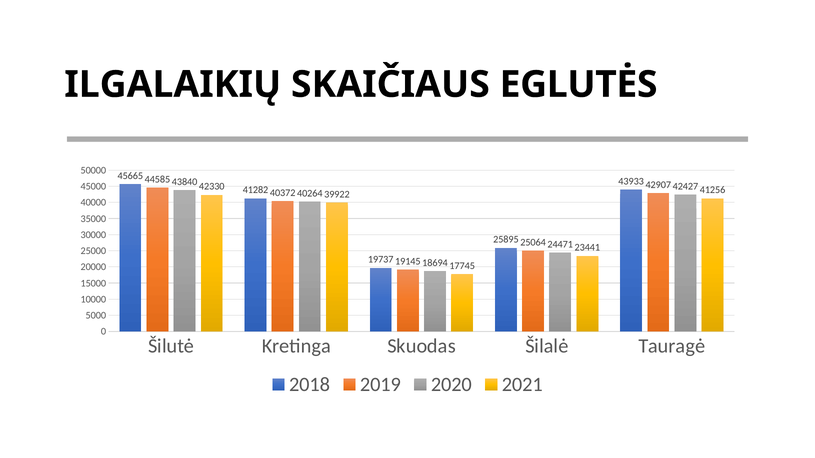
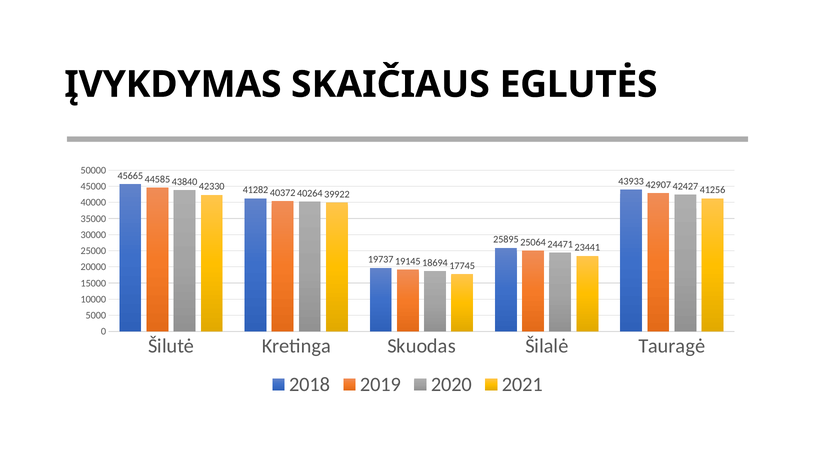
ILGALAIKIŲ: ILGALAIKIŲ -> ĮVYKDYMAS
